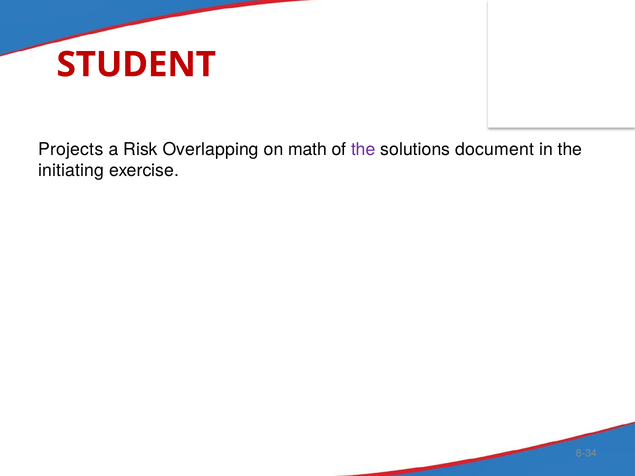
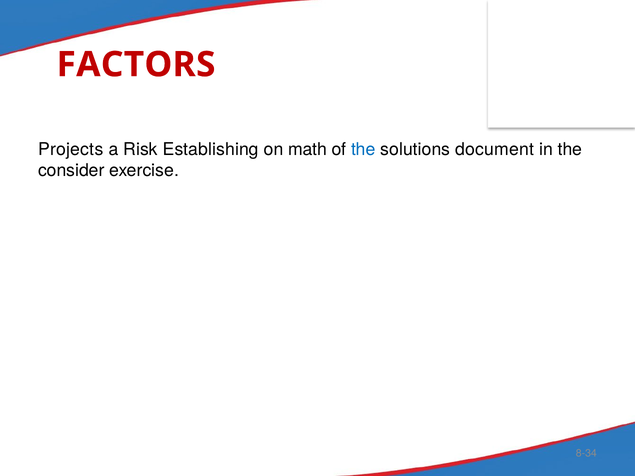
STUDENT: STUDENT -> FACTORS
Overlapping: Overlapping -> Establishing
the at (363, 149) colour: purple -> blue
initiating: initiating -> consider
